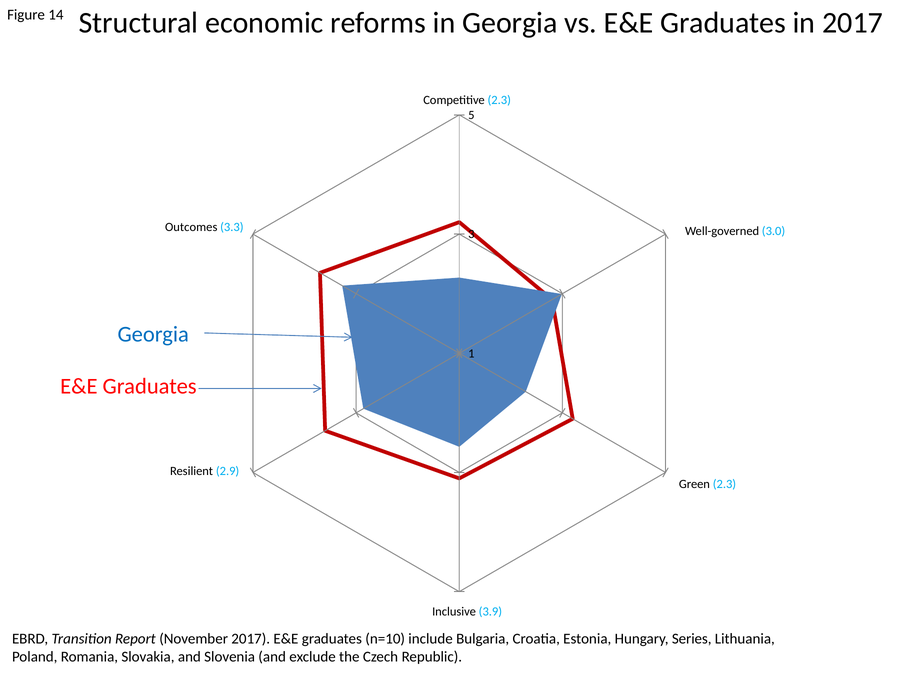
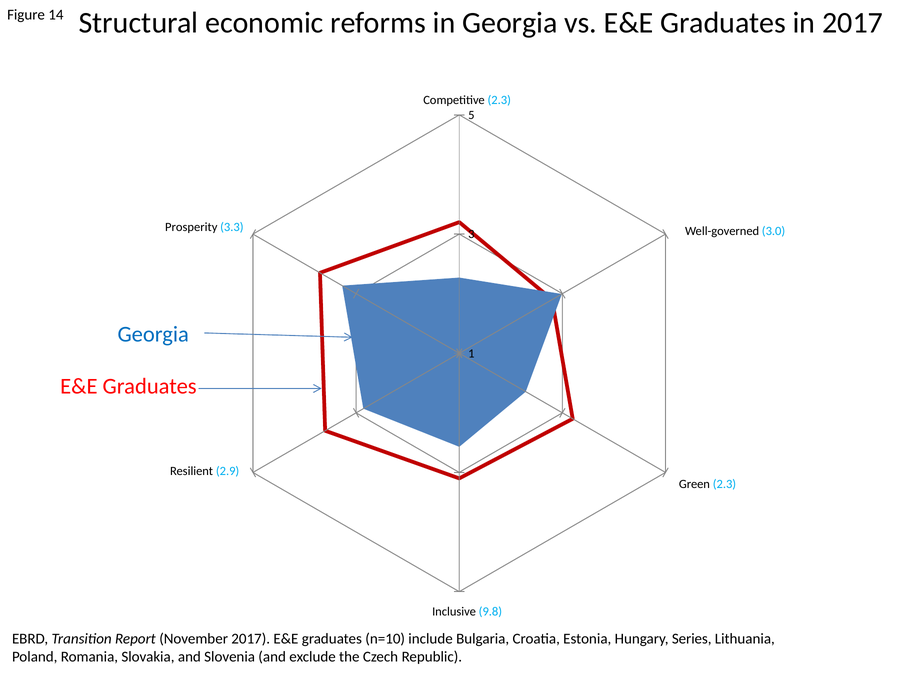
Outcomes: Outcomes -> Prosperity
3.9: 3.9 -> 9.8
